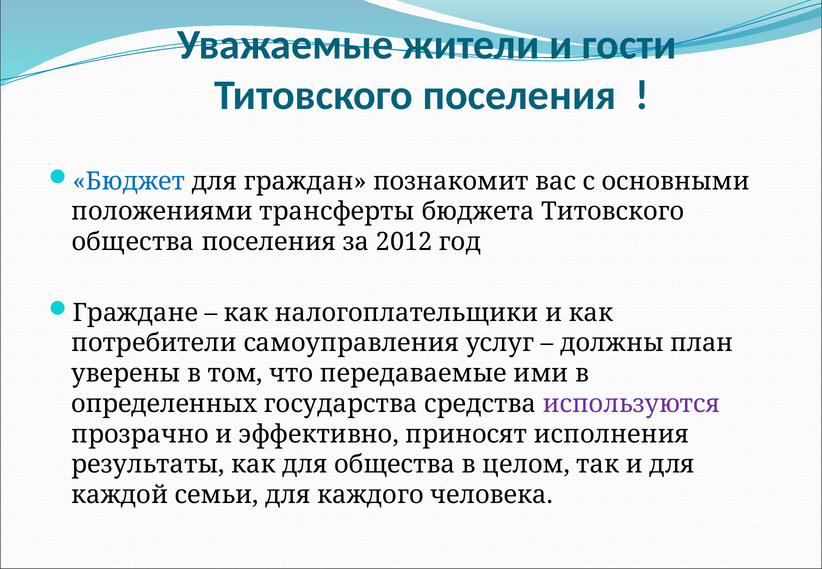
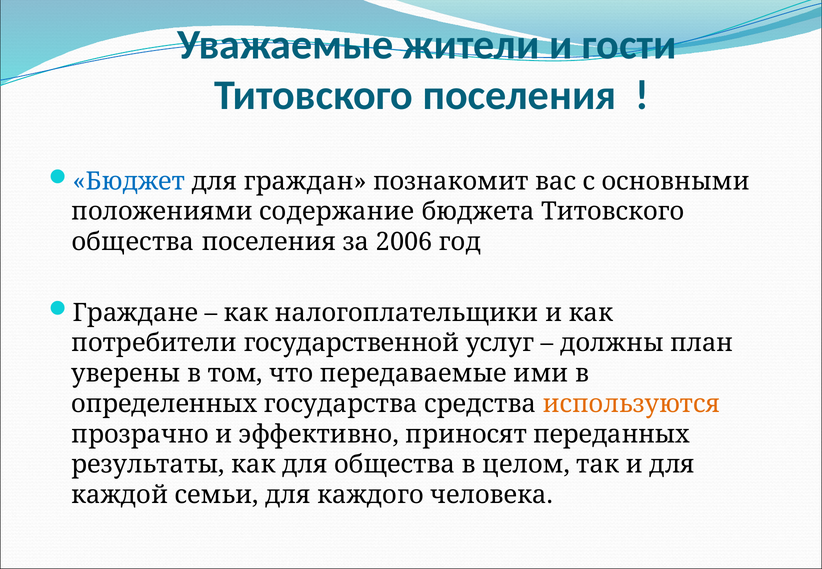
трансферты: трансферты -> содержание
2012: 2012 -> 2006
самоуправления: самоуправления -> государственной
используются colour: purple -> orange
исполнения: исполнения -> переданных
